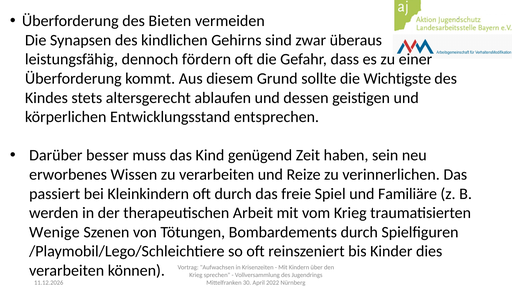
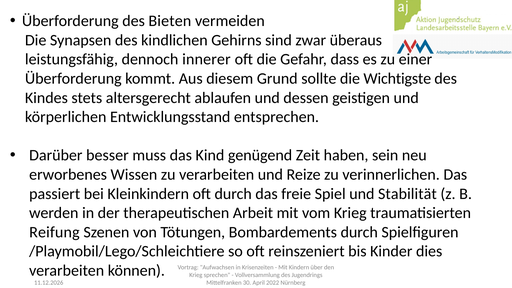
fördern: fördern -> innerer
Familiäre: Familiäre -> Stabilität
Wenige: Wenige -> Reifung
